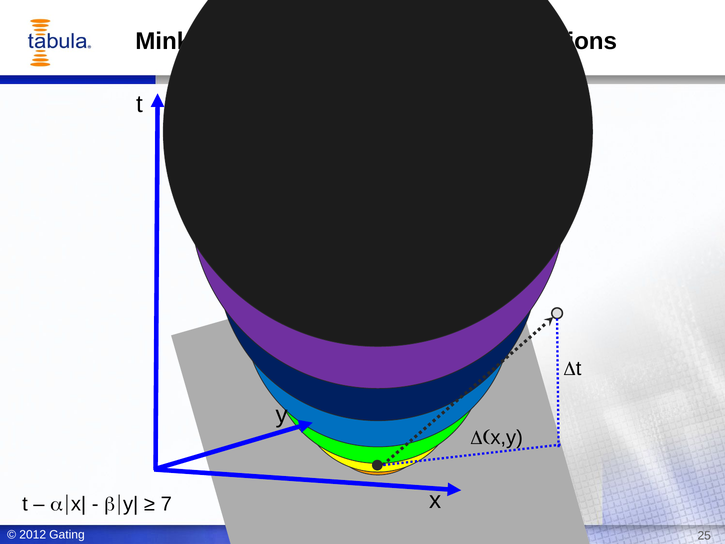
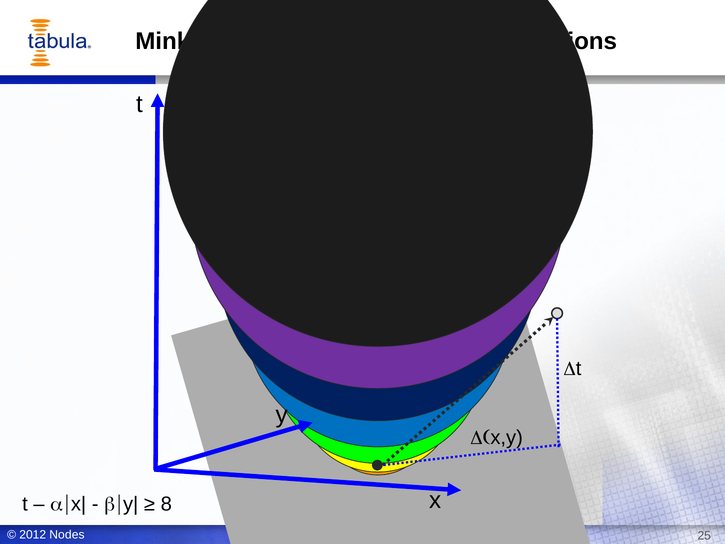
7: 7 -> 8
Gating: Gating -> Nodes
